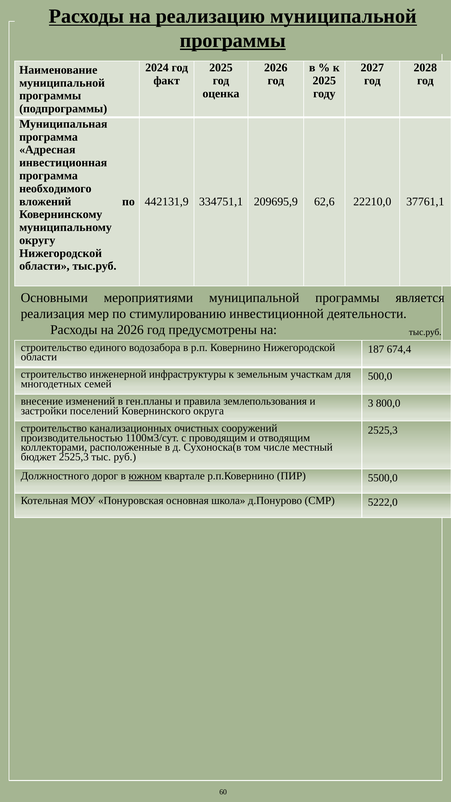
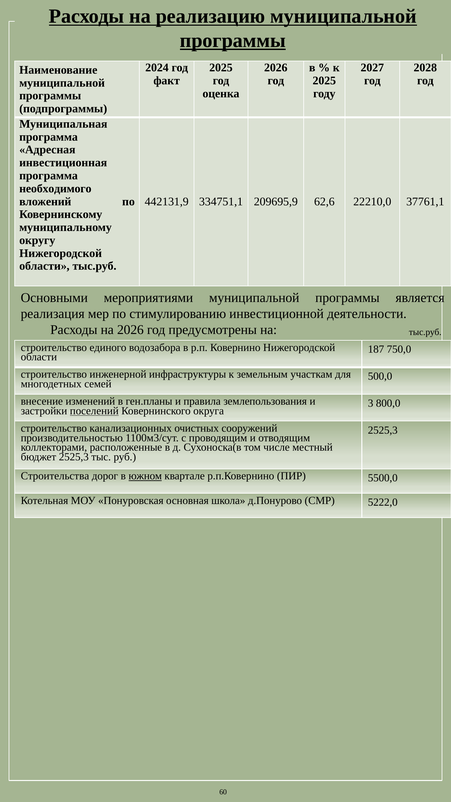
674,4: 674,4 -> 750,0
поселений underline: none -> present
Должностного: Должностного -> Строительства
